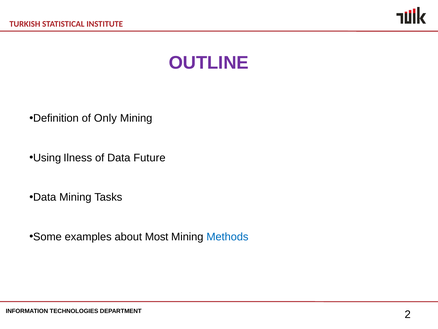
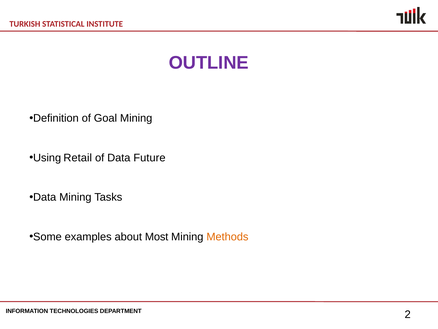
Only: Only -> Goal
Ilness: Ilness -> Retail
Methods colour: blue -> orange
